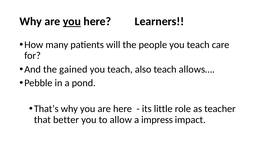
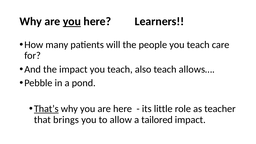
the gained: gained -> impact
That’s underline: none -> present
better: better -> brings
impress: impress -> tailored
